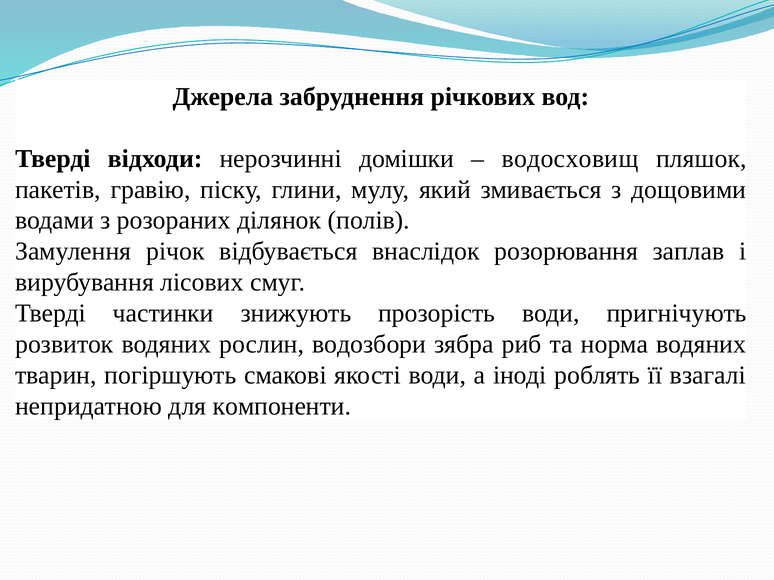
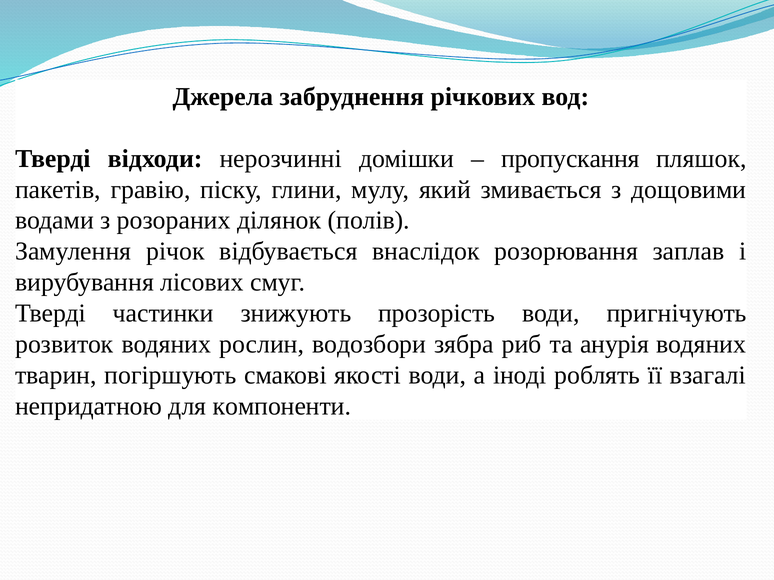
водосховищ: водосховищ -> пропускання
норма: норма -> анурія
